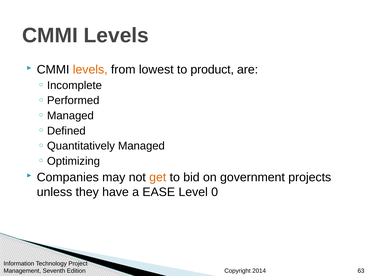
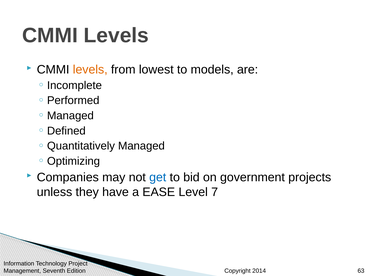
product: product -> models
get colour: orange -> blue
0: 0 -> 7
